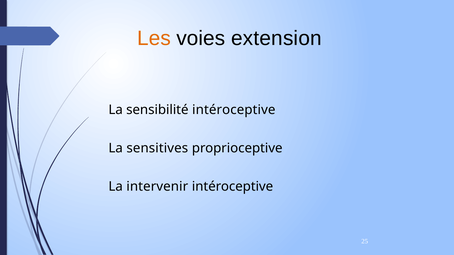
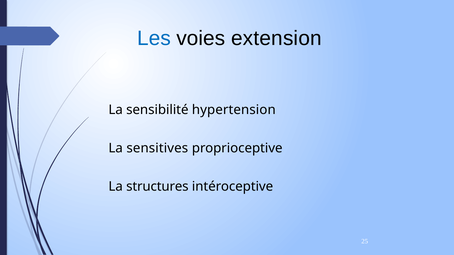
Les colour: orange -> blue
sensibilité intéroceptive: intéroceptive -> hypertension
intervenir: intervenir -> structures
